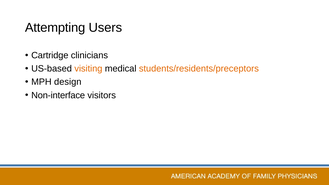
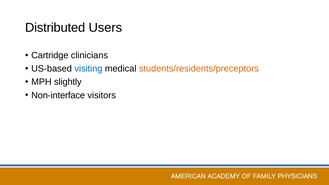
Attempting: Attempting -> Distributed
visiting colour: orange -> blue
design: design -> slightly
